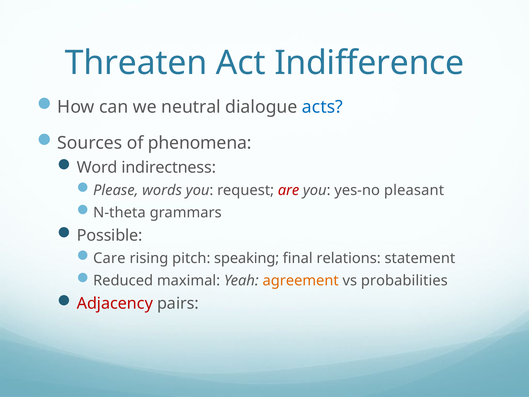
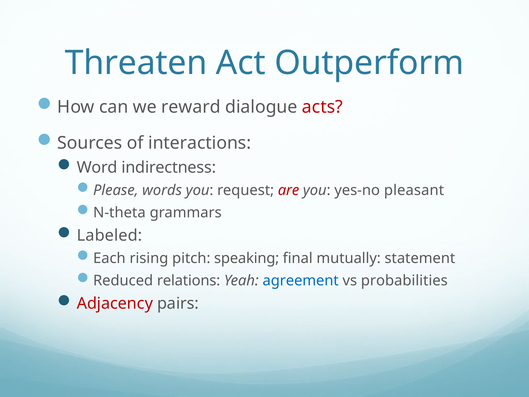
Indifference: Indifference -> Outperform
neutral: neutral -> reward
acts colour: blue -> red
phenomena: phenomena -> interactions
Possible: Possible -> Labeled
Care: Care -> Each
relations: relations -> mutually
maximal: maximal -> relations
agreement colour: orange -> blue
